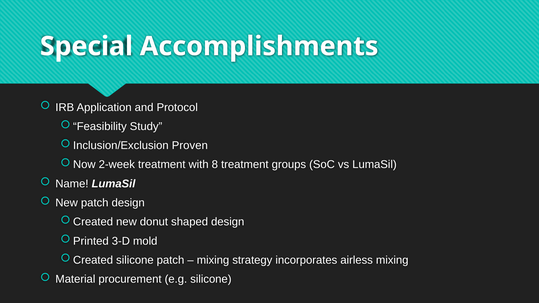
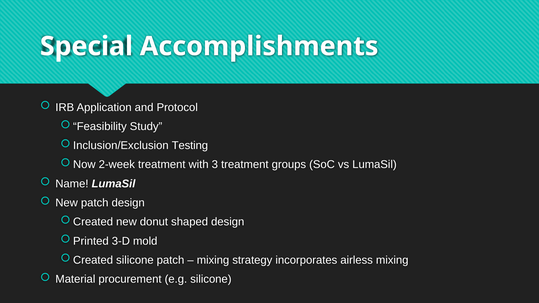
Proven: Proven -> Testing
8: 8 -> 3
